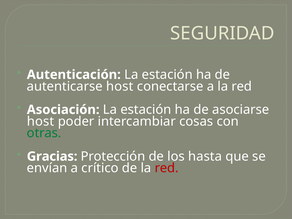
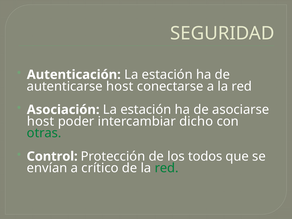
cosas: cosas -> dicho
Gracias: Gracias -> Control
hasta: hasta -> todos
red at (167, 168) colour: red -> green
